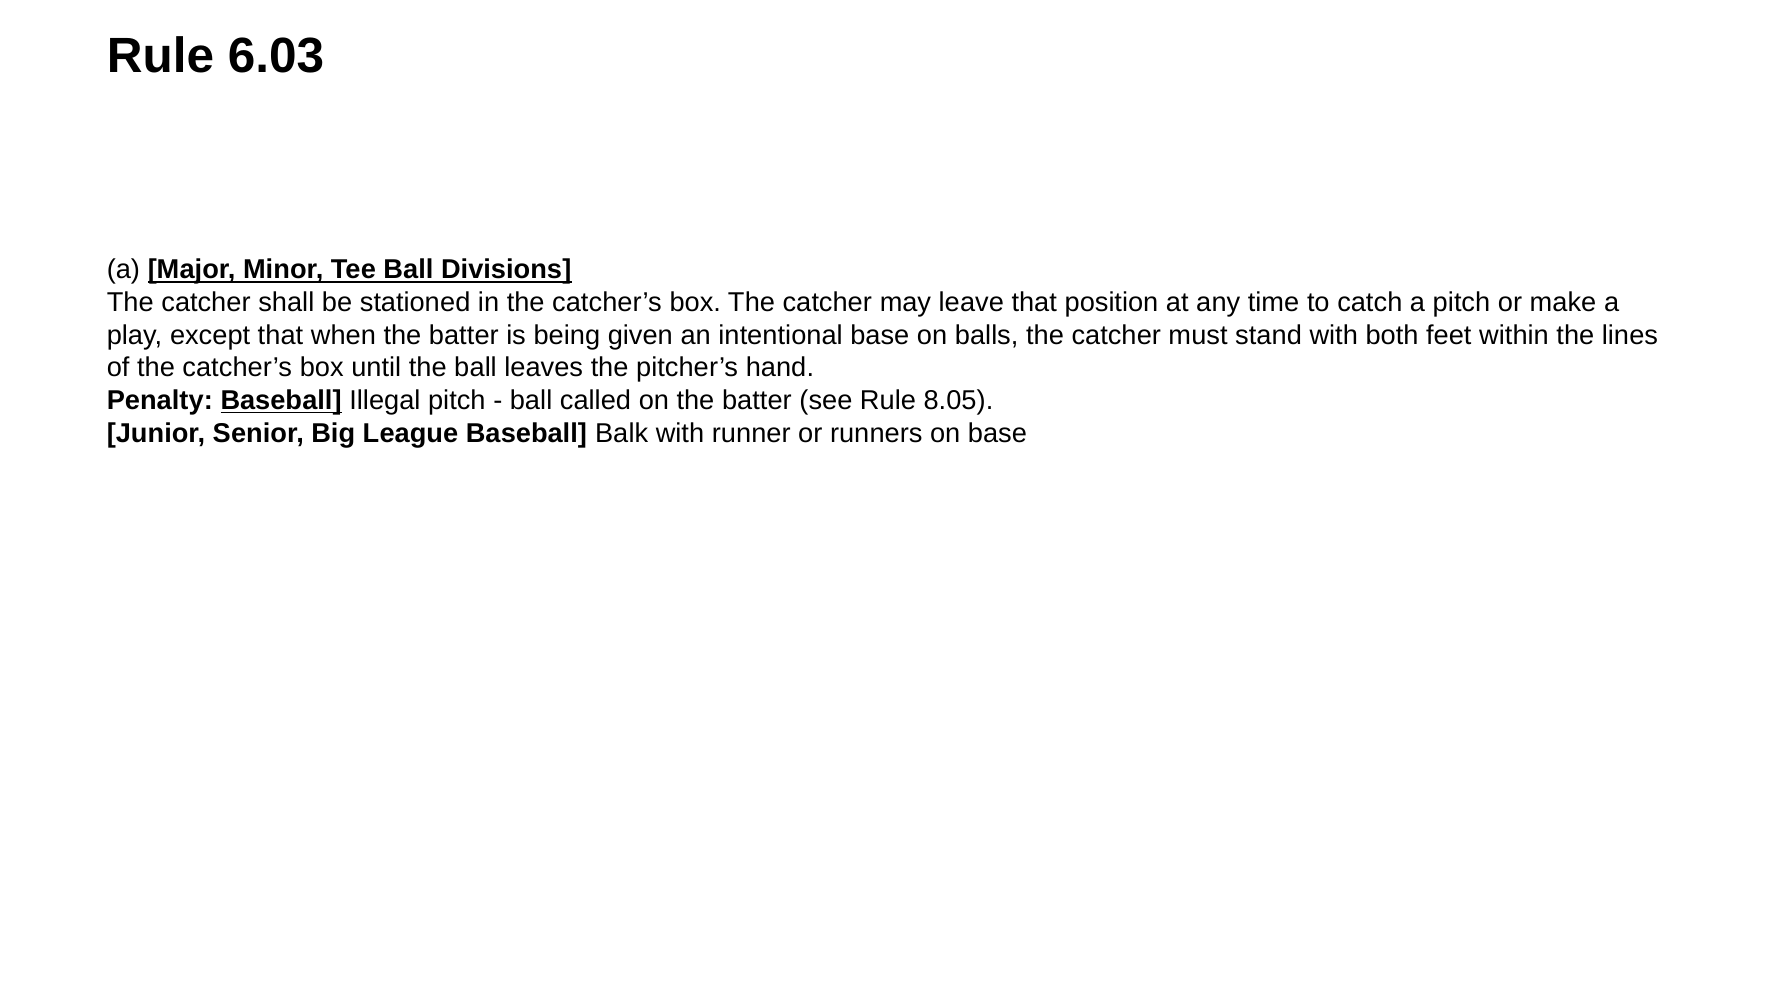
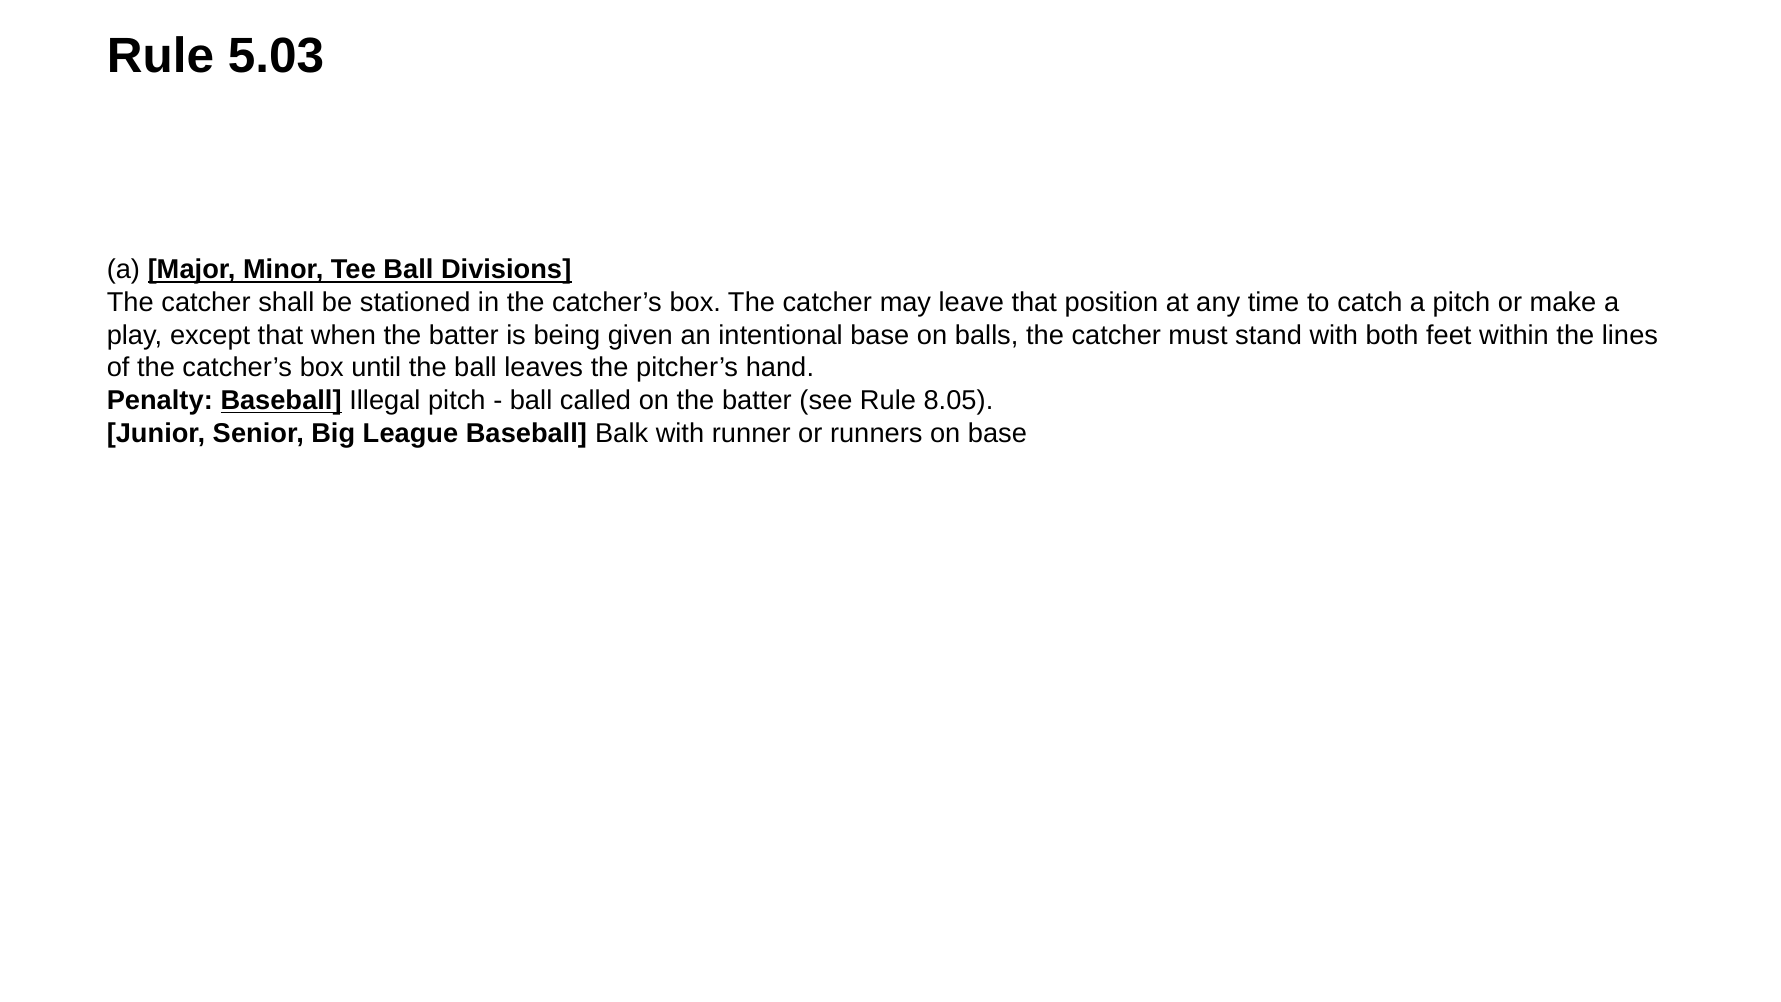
6.03: 6.03 -> 5.03
